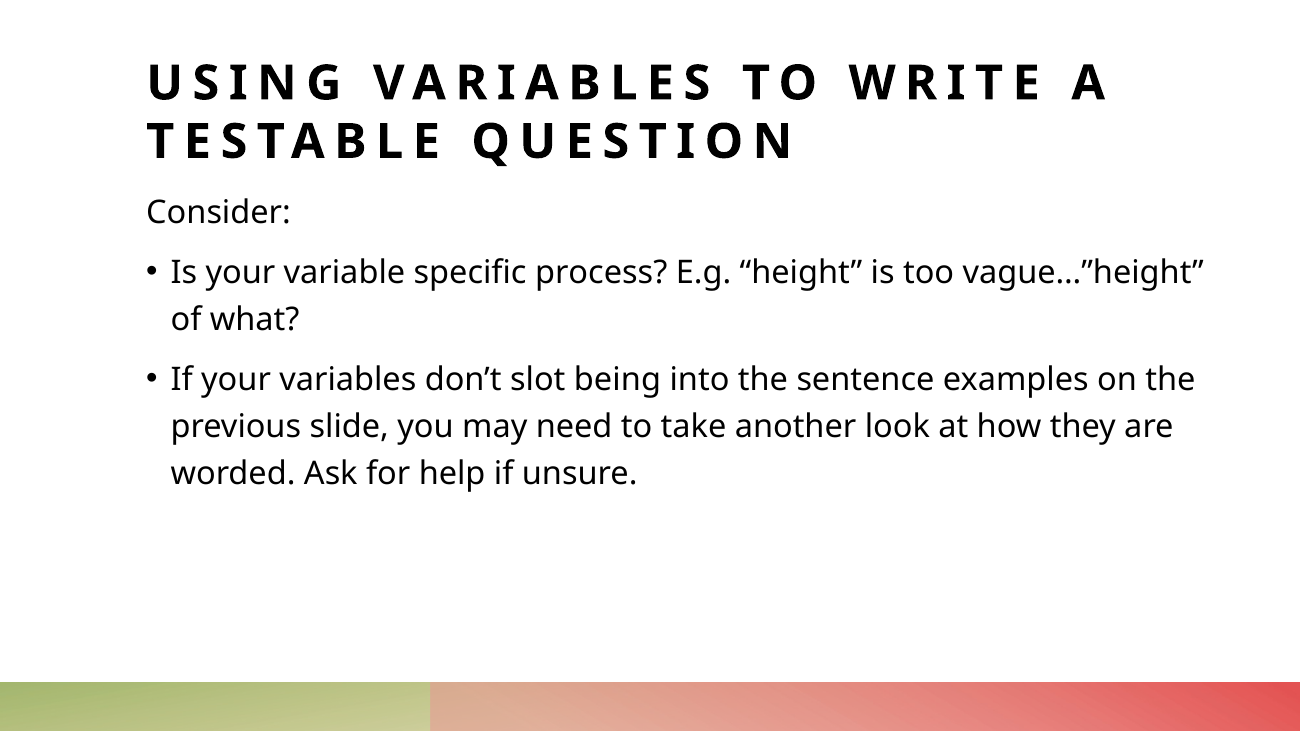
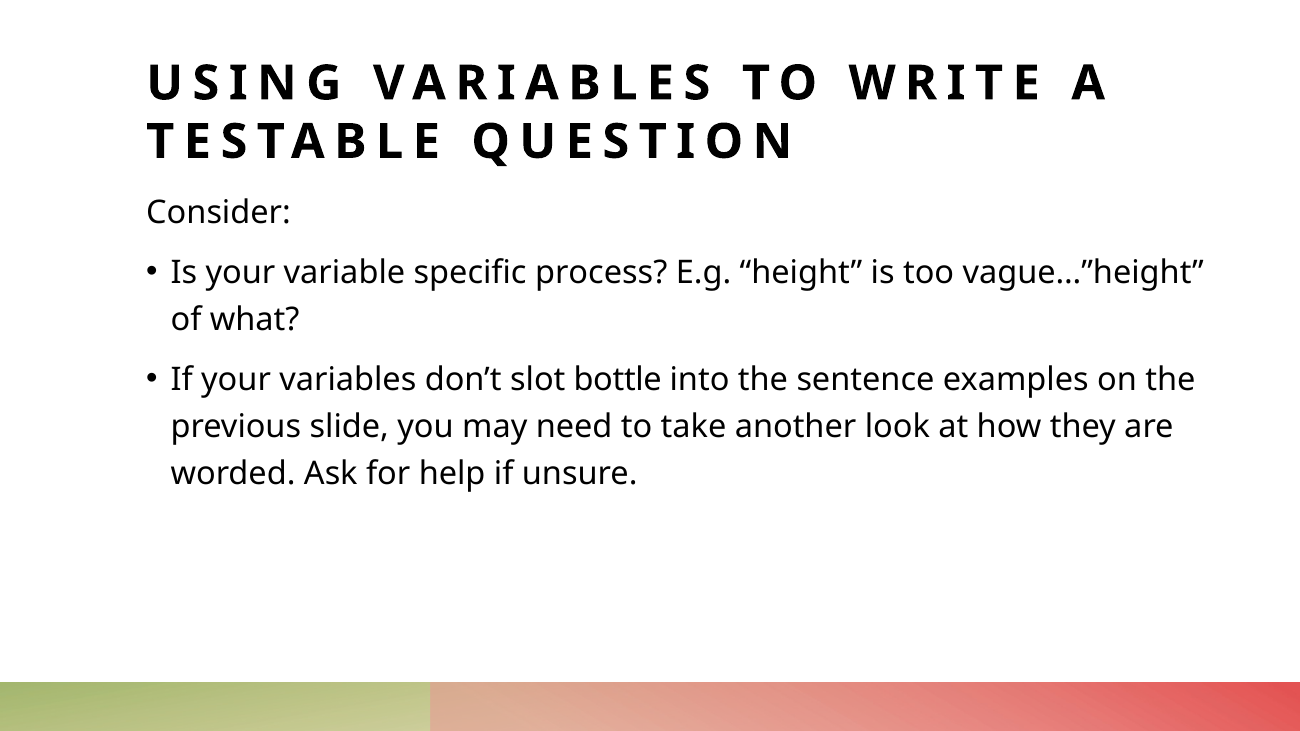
being: being -> bottle
